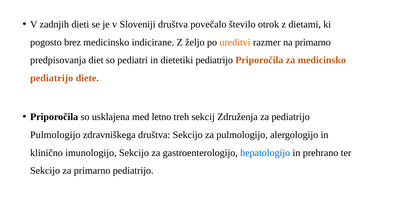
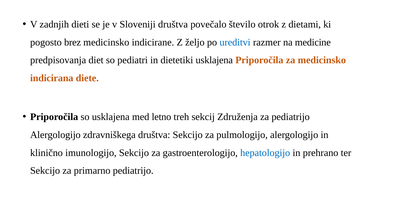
ureditvi colour: orange -> blue
na primarno: primarno -> medicine
dietetiki pediatrijo: pediatrijo -> usklajena
pediatrijo at (52, 78): pediatrijo -> indicirana
Pulmologijo at (55, 135): Pulmologijo -> Alergologijo
